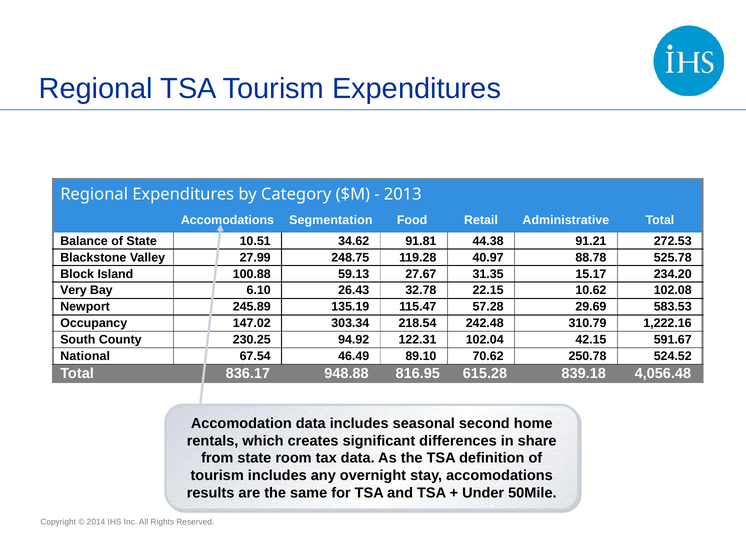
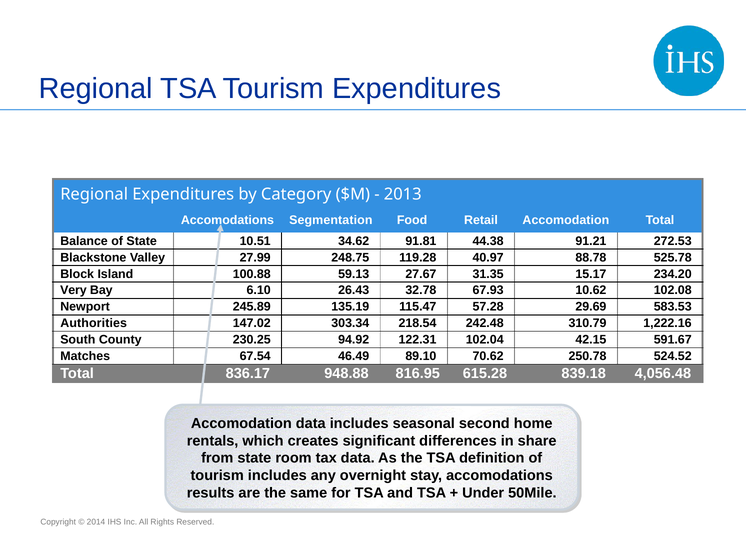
Retail Administrative: Administrative -> Accomodation
22.15: 22.15 -> 67.93
Occupancy: Occupancy -> Authorities
National: National -> Matches
